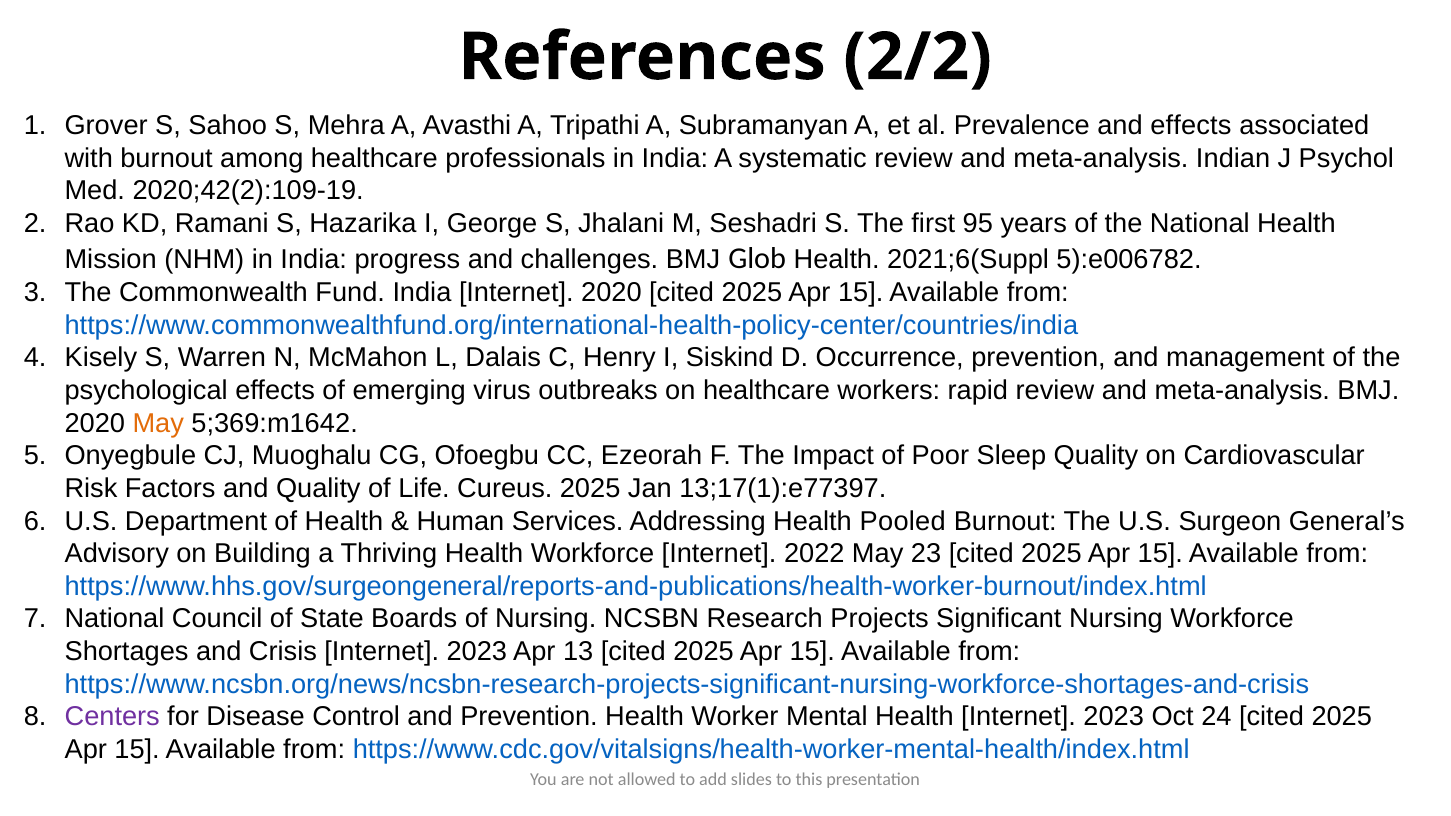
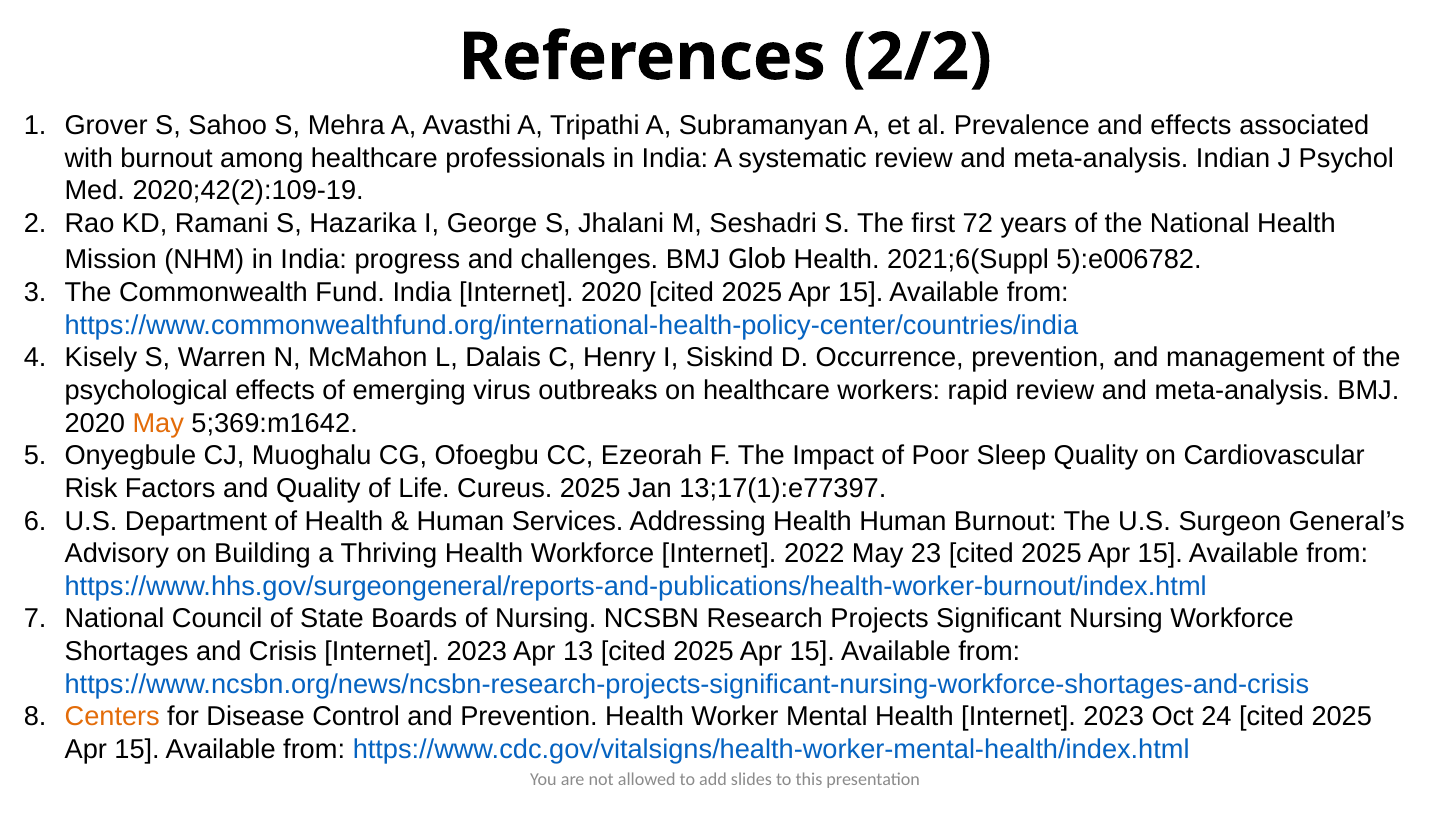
95: 95 -> 72
Health Pooled: Pooled -> Human
Centers colour: purple -> orange
